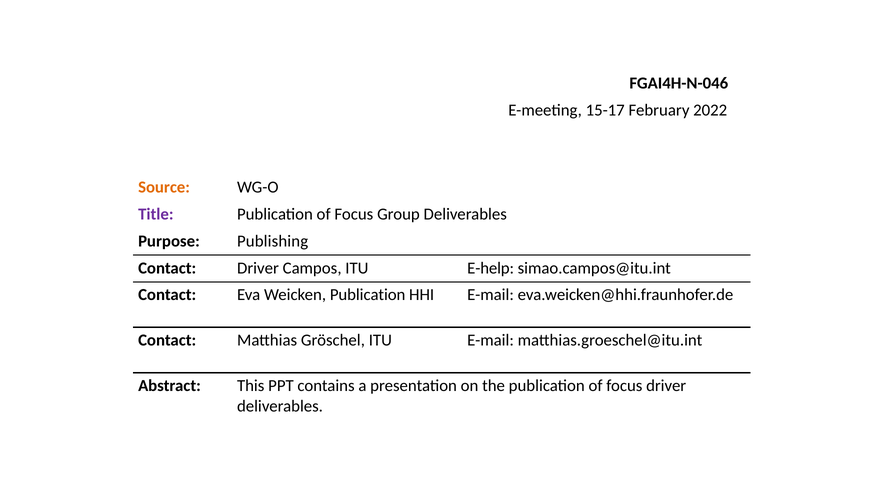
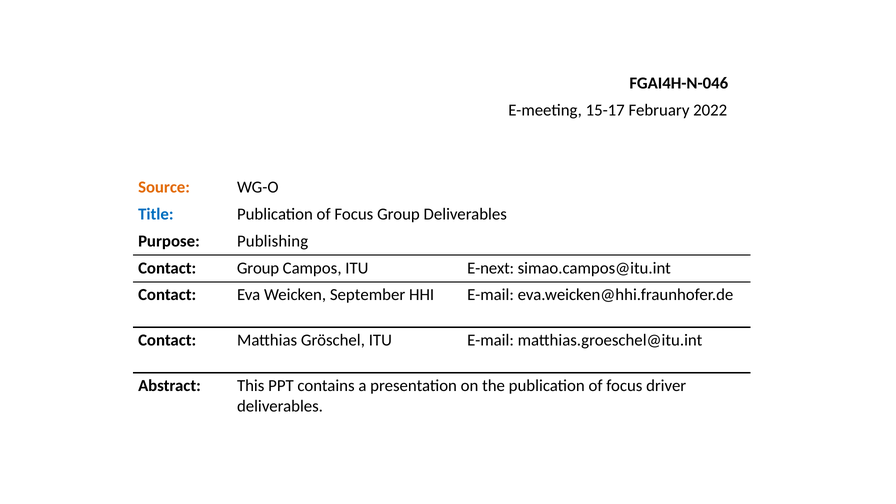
Title colour: purple -> blue
Contact Driver: Driver -> Group
E-help: E-help -> E-next
Weicken Publication: Publication -> September
